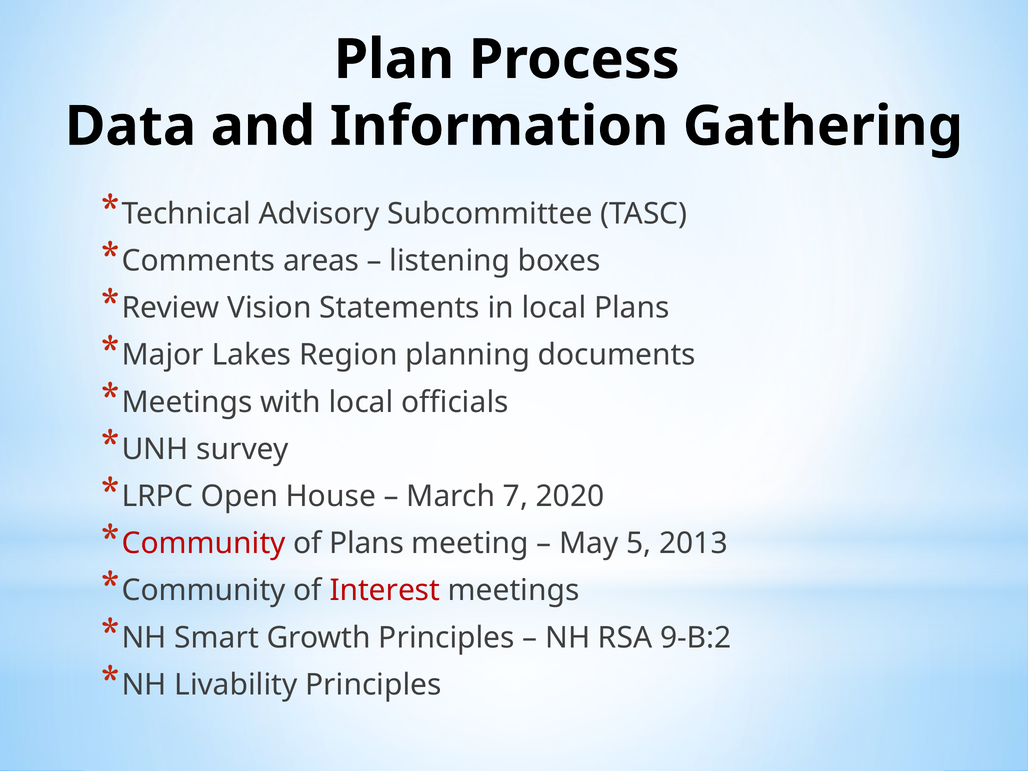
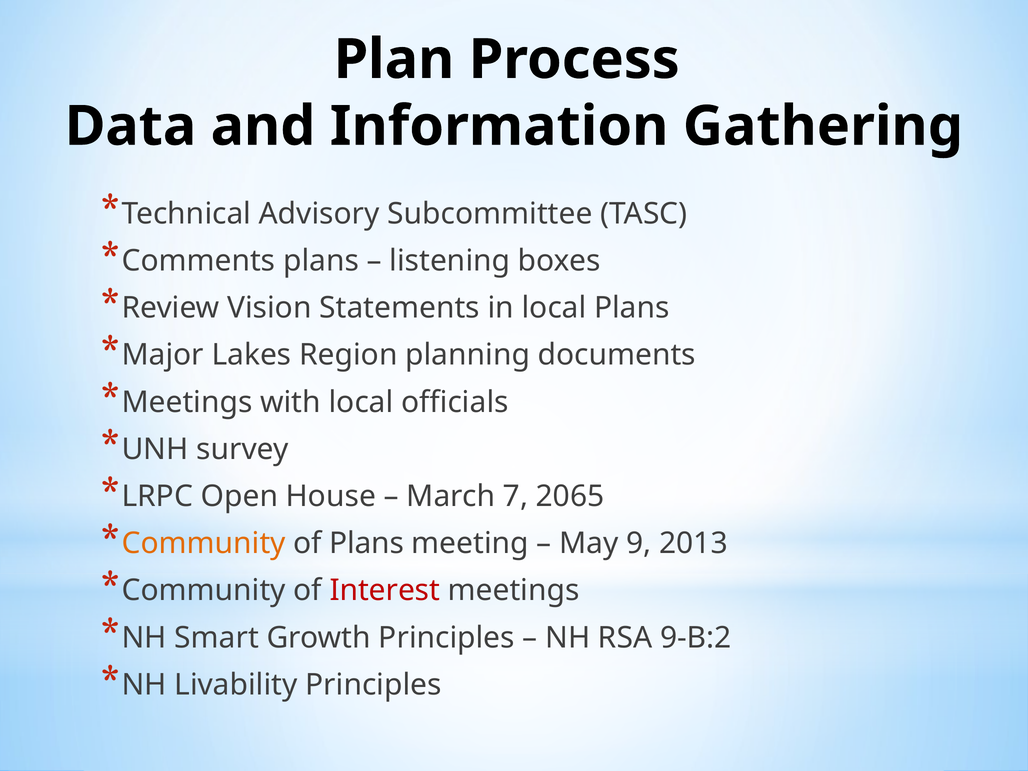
Comments areas: areas -> plans
2020: 2020 -> 2065
Community at (204, 543) colour: red -> orange
5: 5 -> 9
